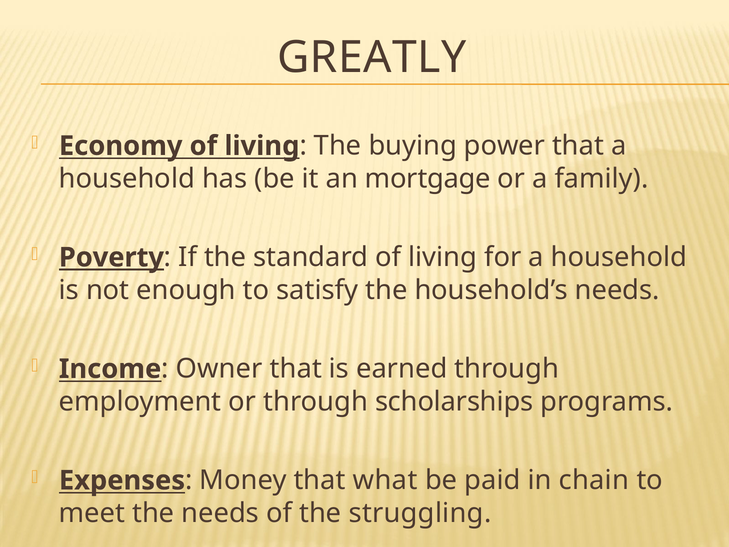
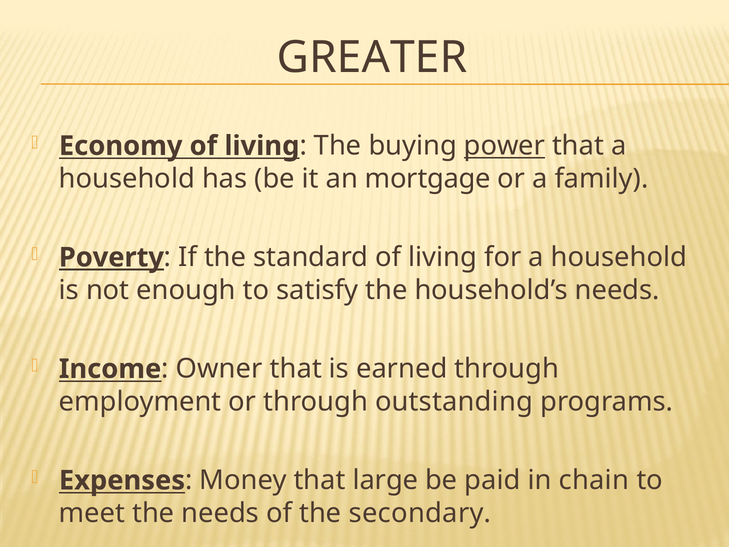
GREATLY: GREATLY -> GREATER
power underline: none -> present
scholarships: scholarships -> outstanding
what: what -> large
struggling: struggling -> secondary
